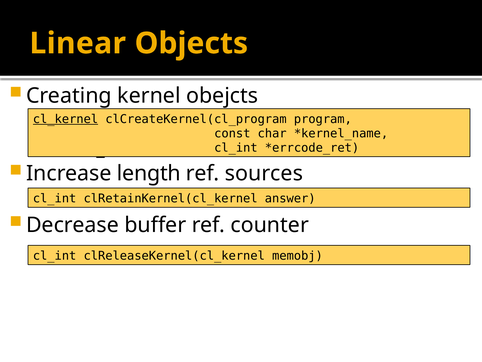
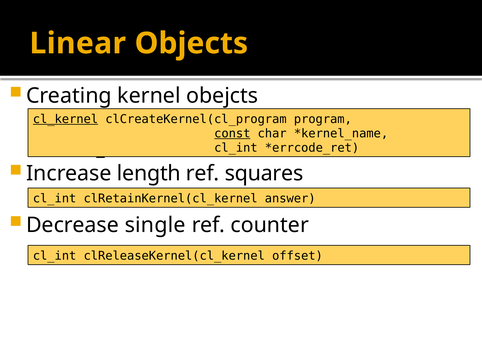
const underline: none -> present
sources: sources -> squares
buffer: buffer -> single
memobj: memobj -> offset
